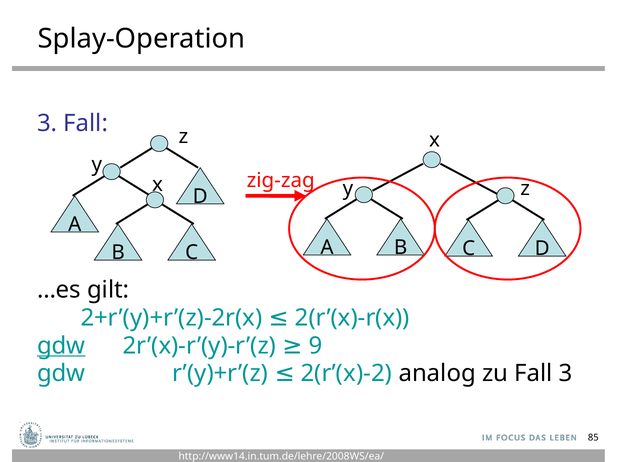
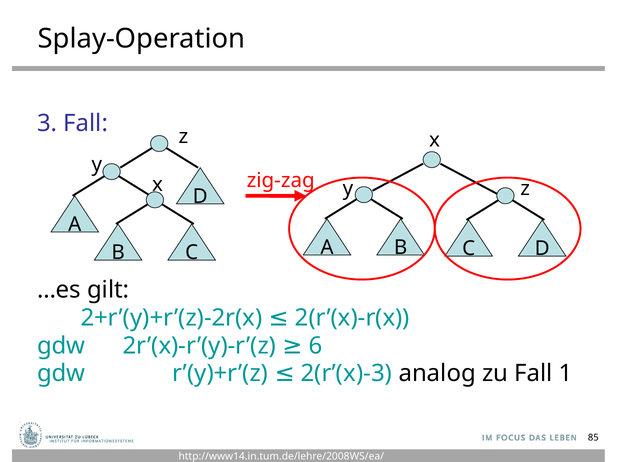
gdw at (61, 346) underline: present -> none
9: 9 -> 6
Fall 3: 3 -> 1
2(r’(x)-2: 2(r’(x)-2 -> 2(r’(x)-3
